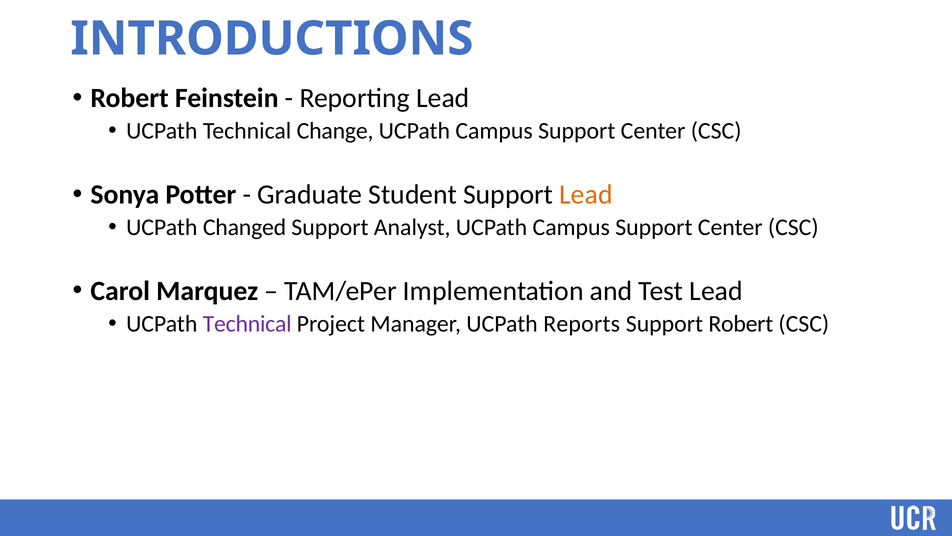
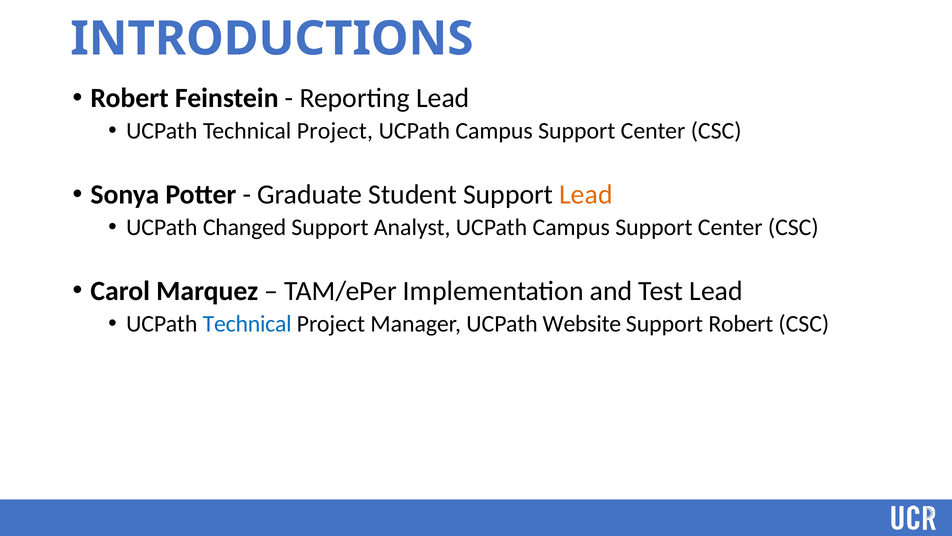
Change at (335, 131): Change -> Project
Technical at (247, 323) colour: purple -> blue
Reports: Reports -> Website
